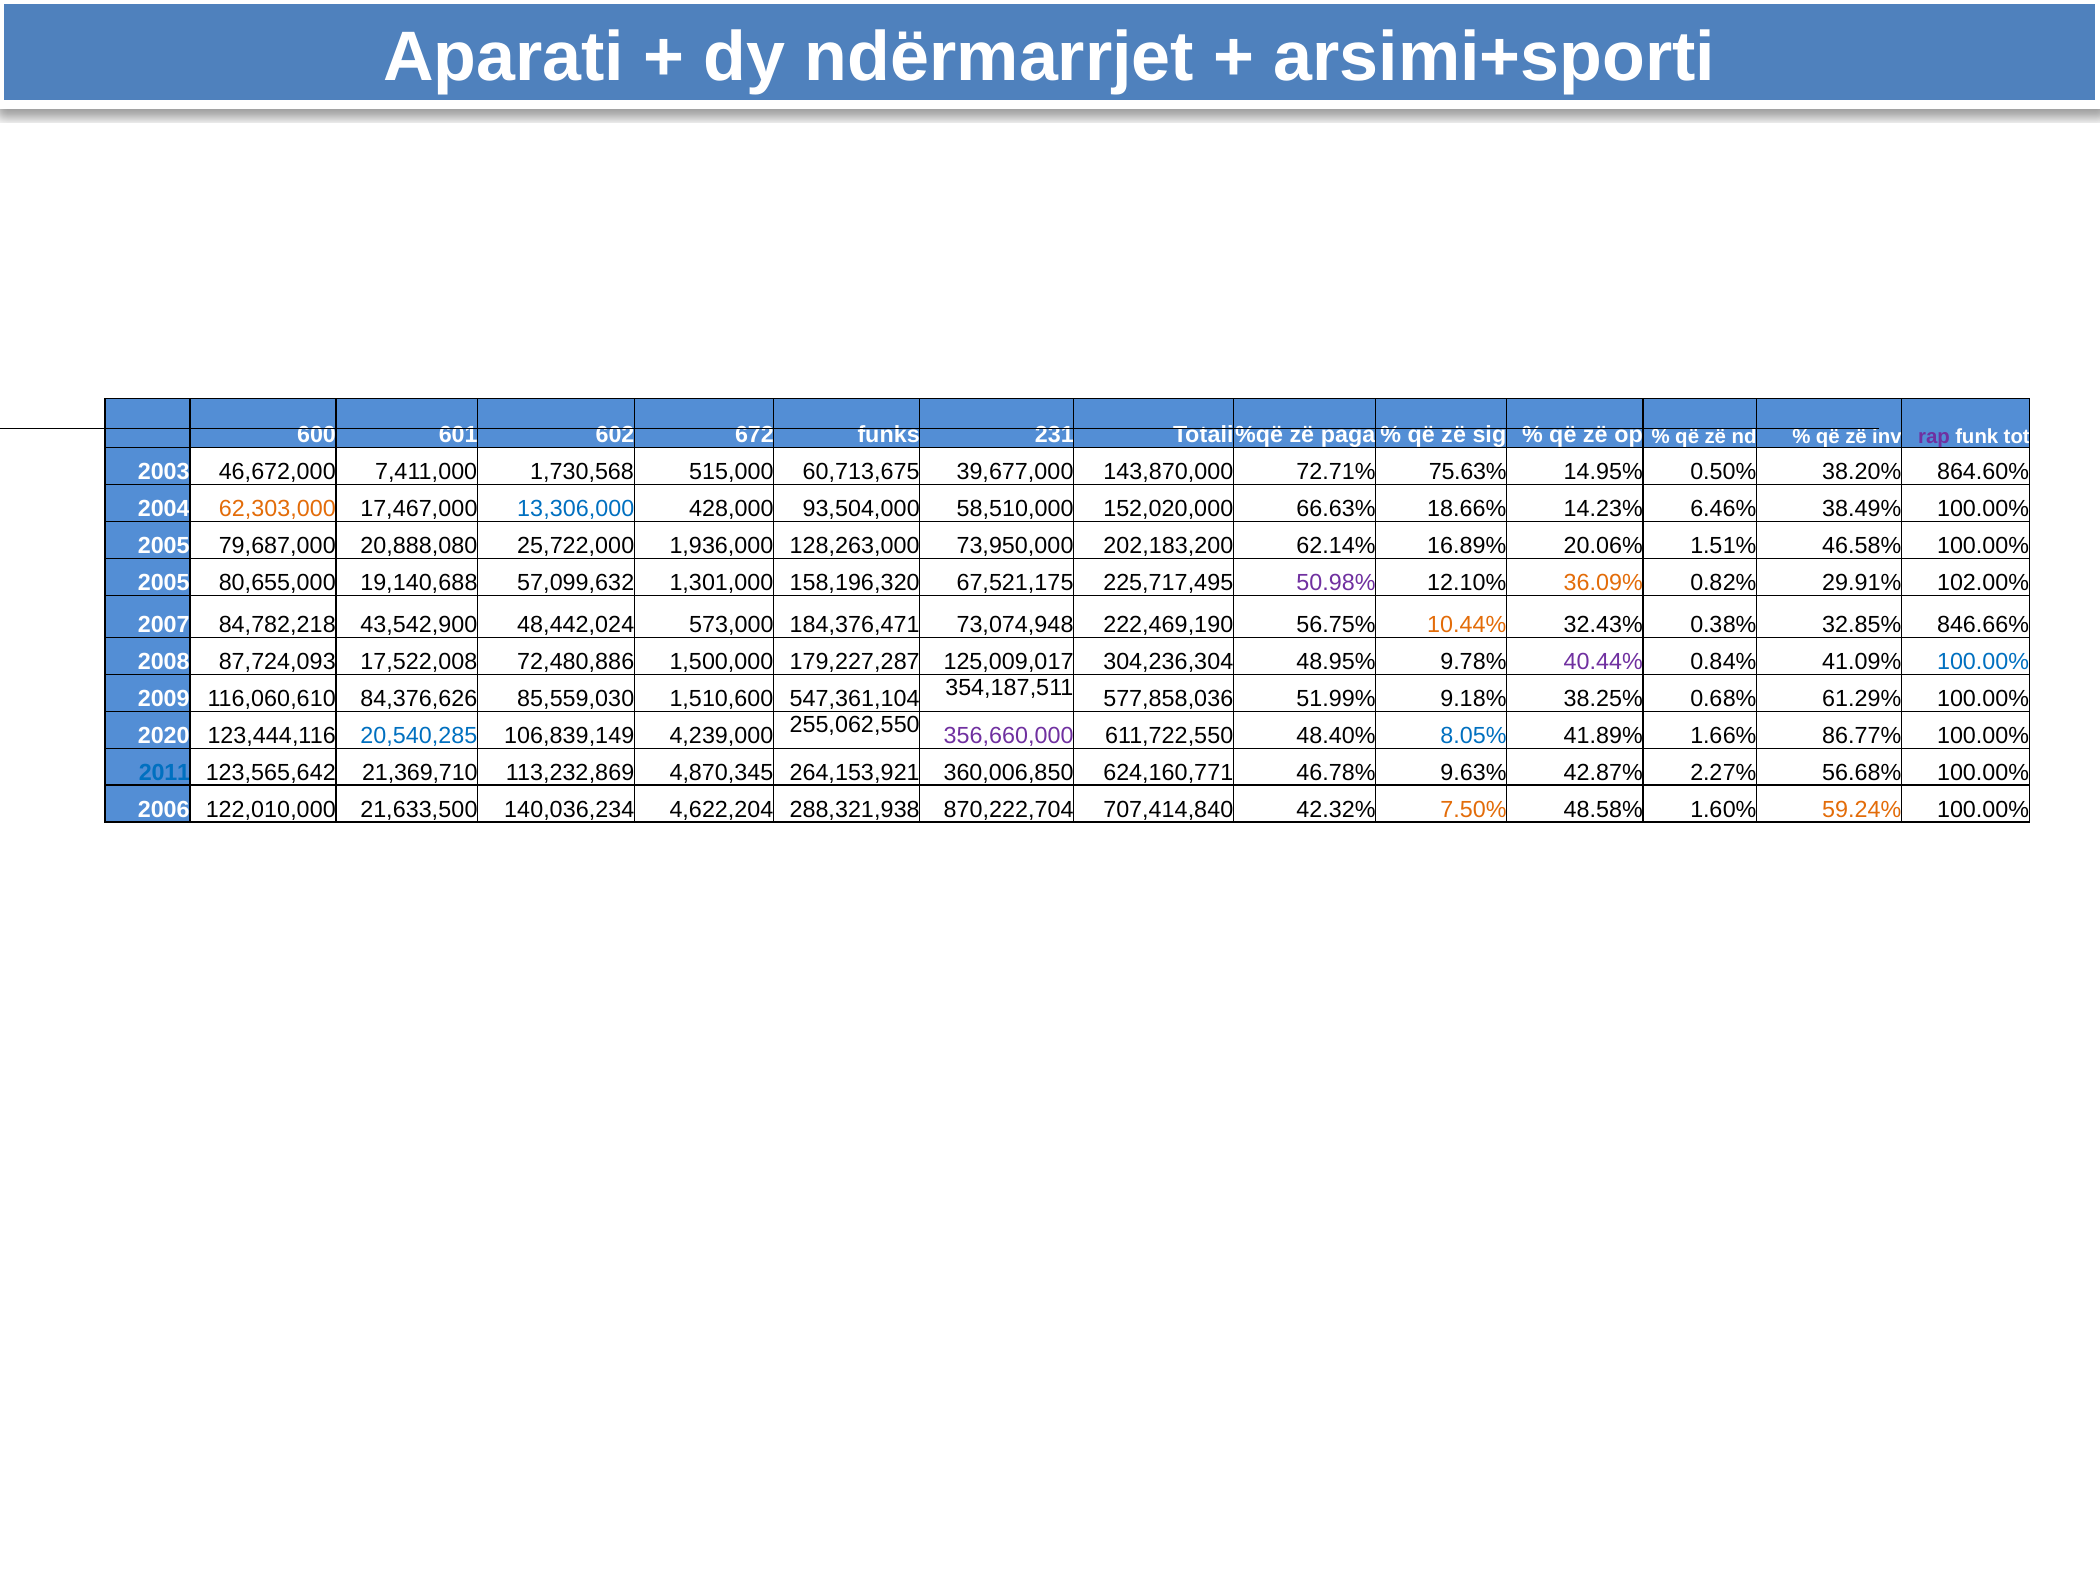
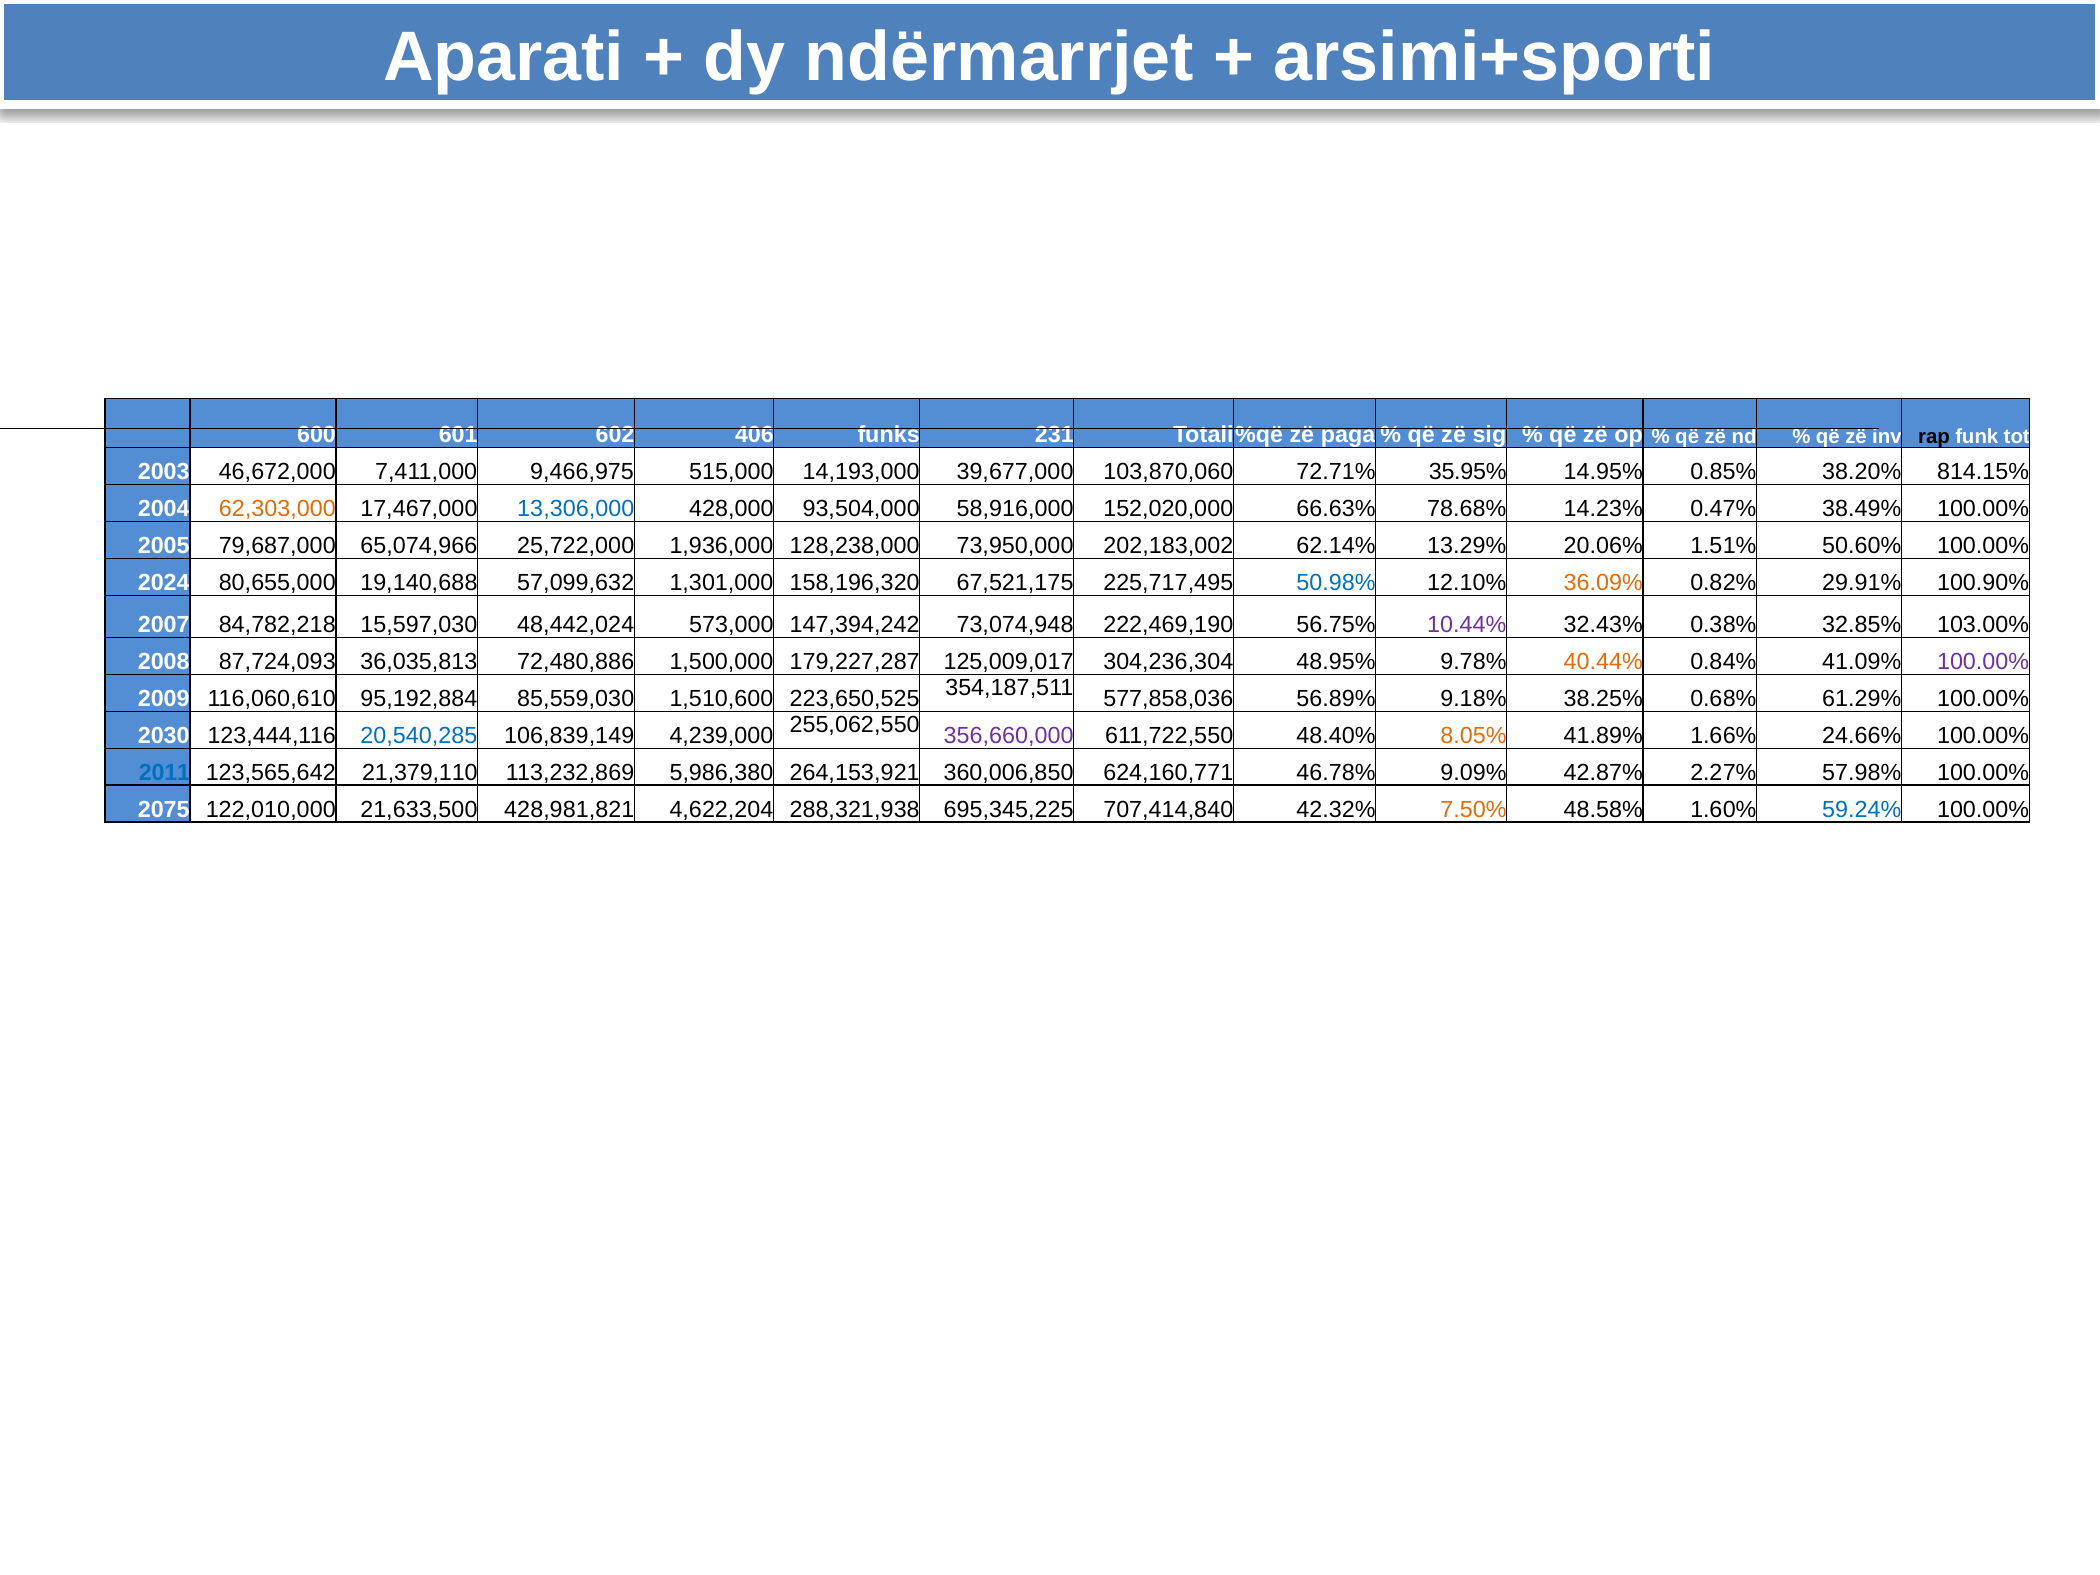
672: 672 -> 406
rap colour: purple -> black
1,730,568: 1,730,568 -> 9,466,975
60,713,675: 60,713,675 -> 14,193,000
143,870,000: 143,870,000 -> 103,870,060
75.63%: 75.63% -> 35.95%
0.50%: 0.50% -> 0.85%
864.60%: 864.60% -> 814.15%
58,510,000: 58,510,000 -> 58,916,000
18.66%: 18.66% -> 78.68%
6.46%: 6.46% -> 0.47%
20,888,080: 20,888,080 -> 65,074,966
128,263,000: 128,263,000 -> 128,238,000
202,183,200: 202,183,200 -> 202,183,002
16.89%: 16.89% -> 13.29%
46.58%: 46.58% -> 50.60%
2005 at (164, 583): 2005 -> 2024
50.98% colour: purple -> blue
102.00%: 102.00% -> 100.90%
43,542,900: 43,542,900 -> 15,597,030
184,376,471: 184,376,471 -> 147,394,242
10.44% colour: orange -> purple
846.66%: 846.66% -> 103.00%
17,522,008: 17,522,008 -> 36,035,813
40.44% colour: purple -> orange
100.00% at (1983, 662) colour: blue -> purple
84,376,626: 84,376,626 -> 95,192,884
547,361,104: 547,361,104 -> 223,650,525
51.99%: 51.99% -> 56.89%
2020: 2020 -> 2030
8.05% colour: blue -> orange
86.77%: 86.77% -> 24.66%
21,369,710: 21,369,710 -> 21,379,110
4,870,345: 4,870,345 -> 5,986,380
9.63%: 9.63% -> 9.09%
56.68%: 56.68% -> 57.98%
2006: 2006 -> 2075
140,036,234: 140,036,234 -> 428,981,821
870,222,704: 870,222,704 -> 695,345,225
59.24% colour: orange -> blue
